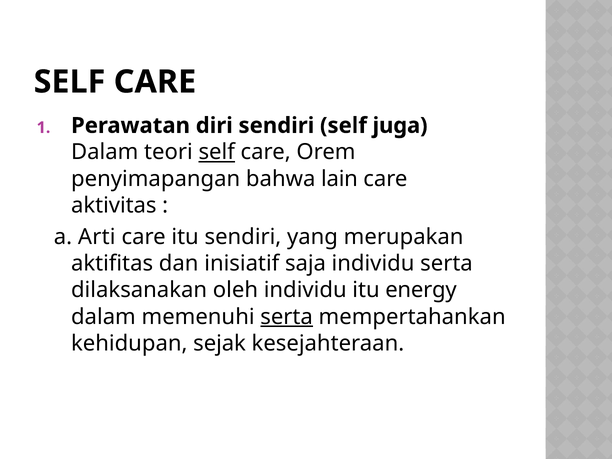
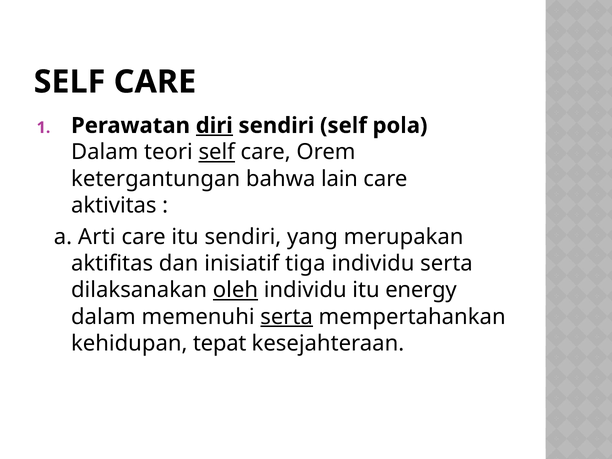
diri underline: none -> present
juga: juga -> pola
penyimapangan: penyimapangan -> ketergantungan
saja: saja -> tiga
oleh underline: none -> present
sejak: sejak -> tepat
